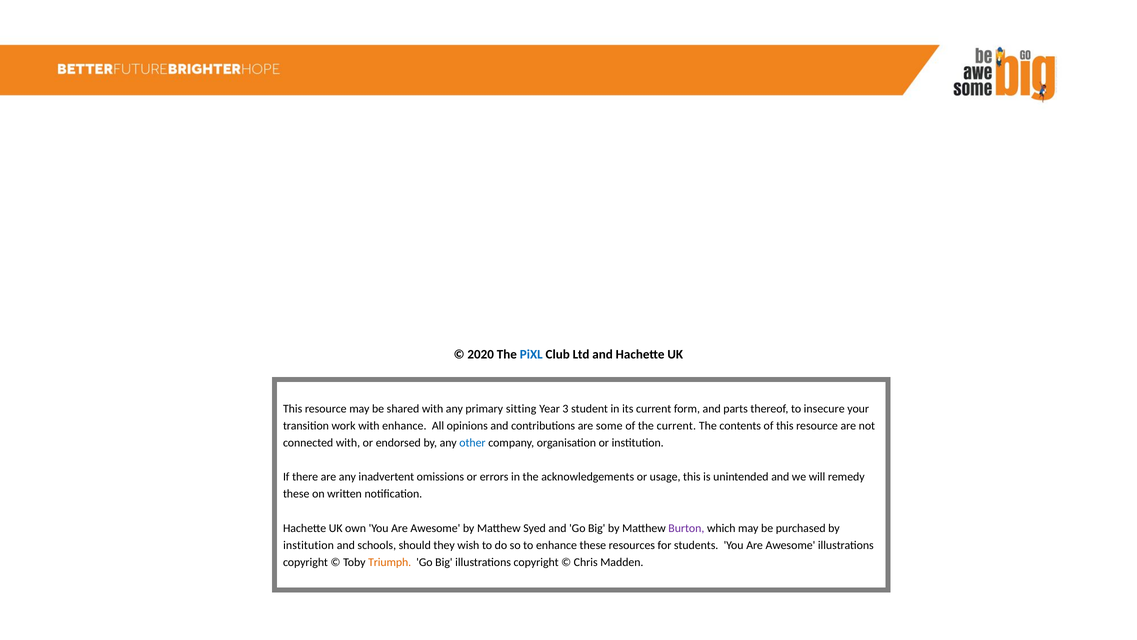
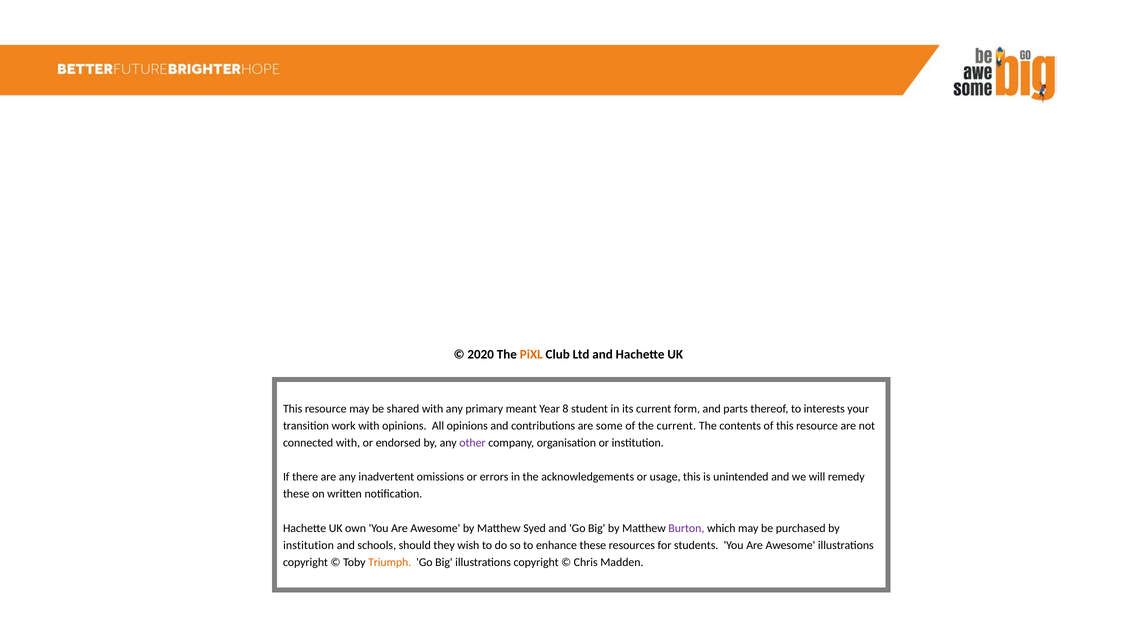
PiXL colour: blue -> orange
sitting: sitting -> meant
3: 3 -> 8
insecure: insecure -> interests
with enhance: enhance -> opinions
other colour: blue -> purple
